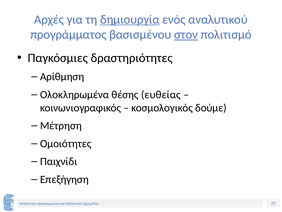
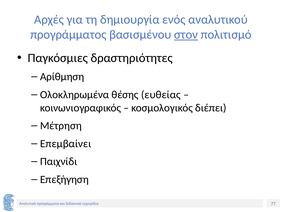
δημιουργία underline: present -> none
δούμε: δούμε -> διέπει
Ομοιότητες: Ομοιότητες -> Επεμβαίνει
